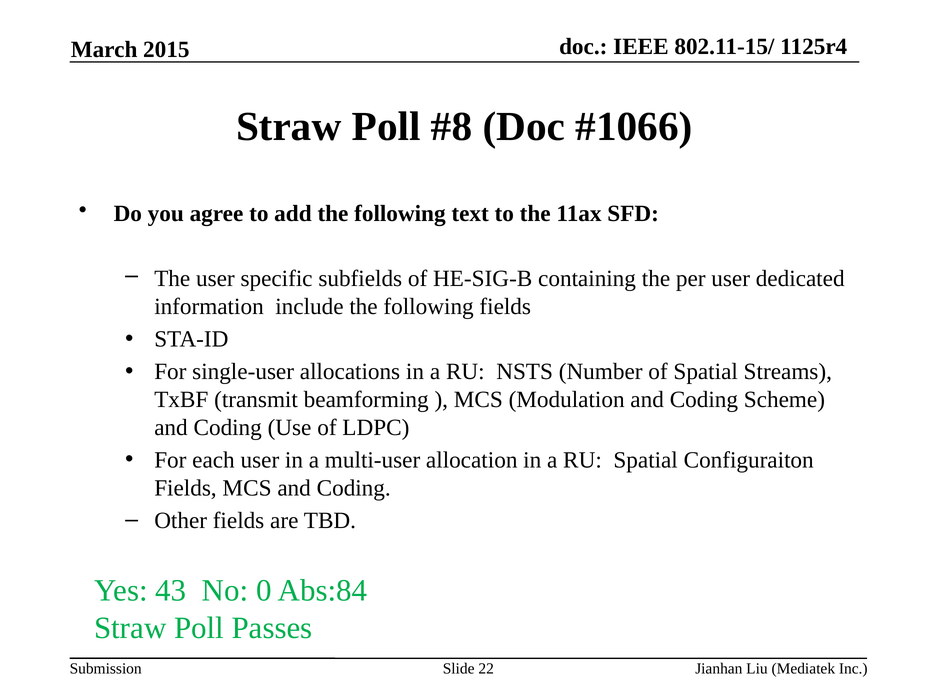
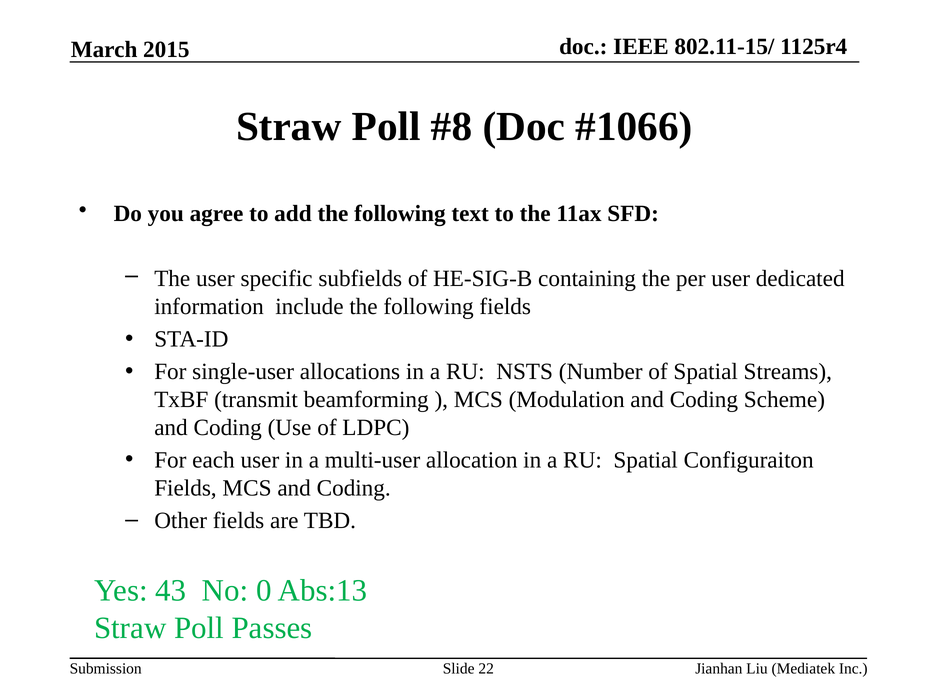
Abs:84: Abs:84 -> Abs:13
